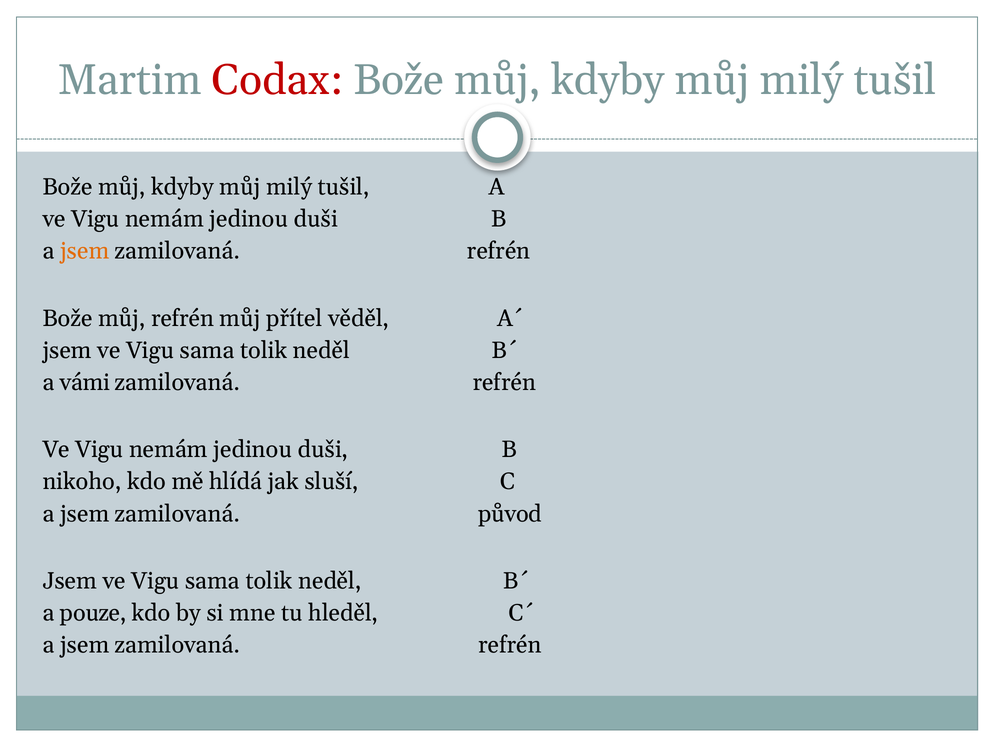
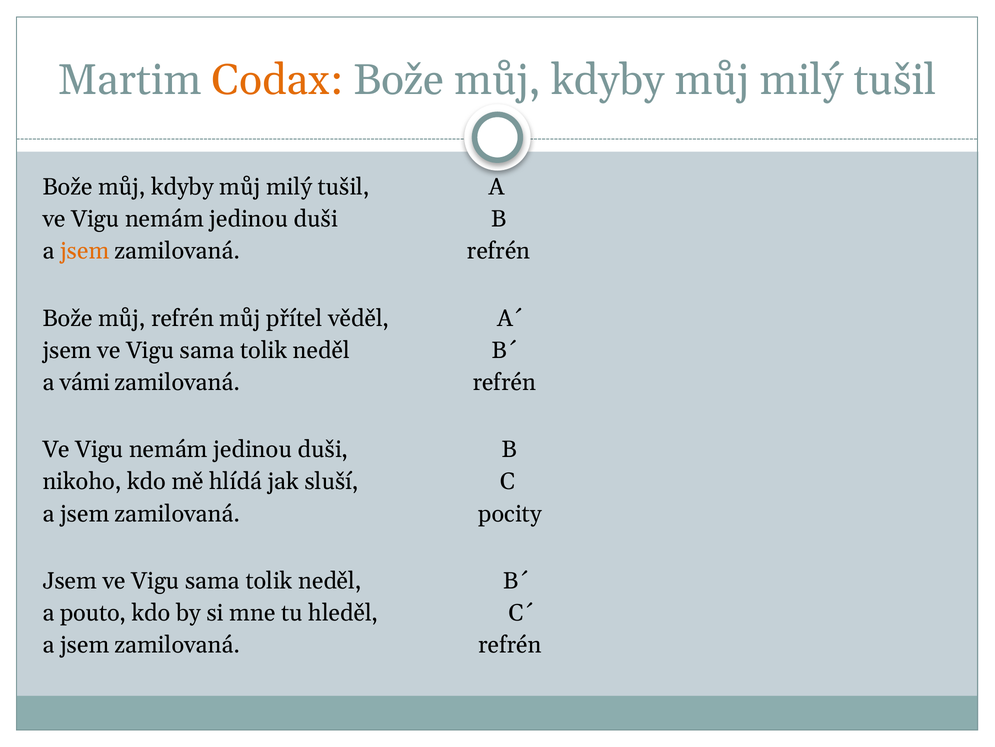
Codax colour: red -> orange
původ: původ -> pocity
pouze: pouze -> pouto
